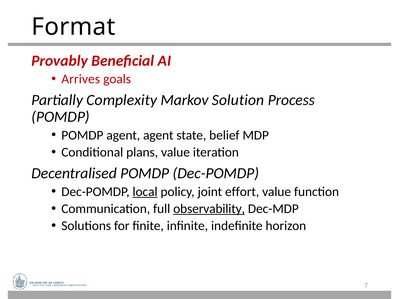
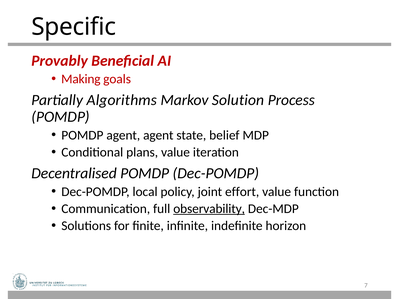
Format: Format -> Specific
Arrives: Arrives -> Making
Complexity: Complexity -> Algorithms
local underline: present -> none
